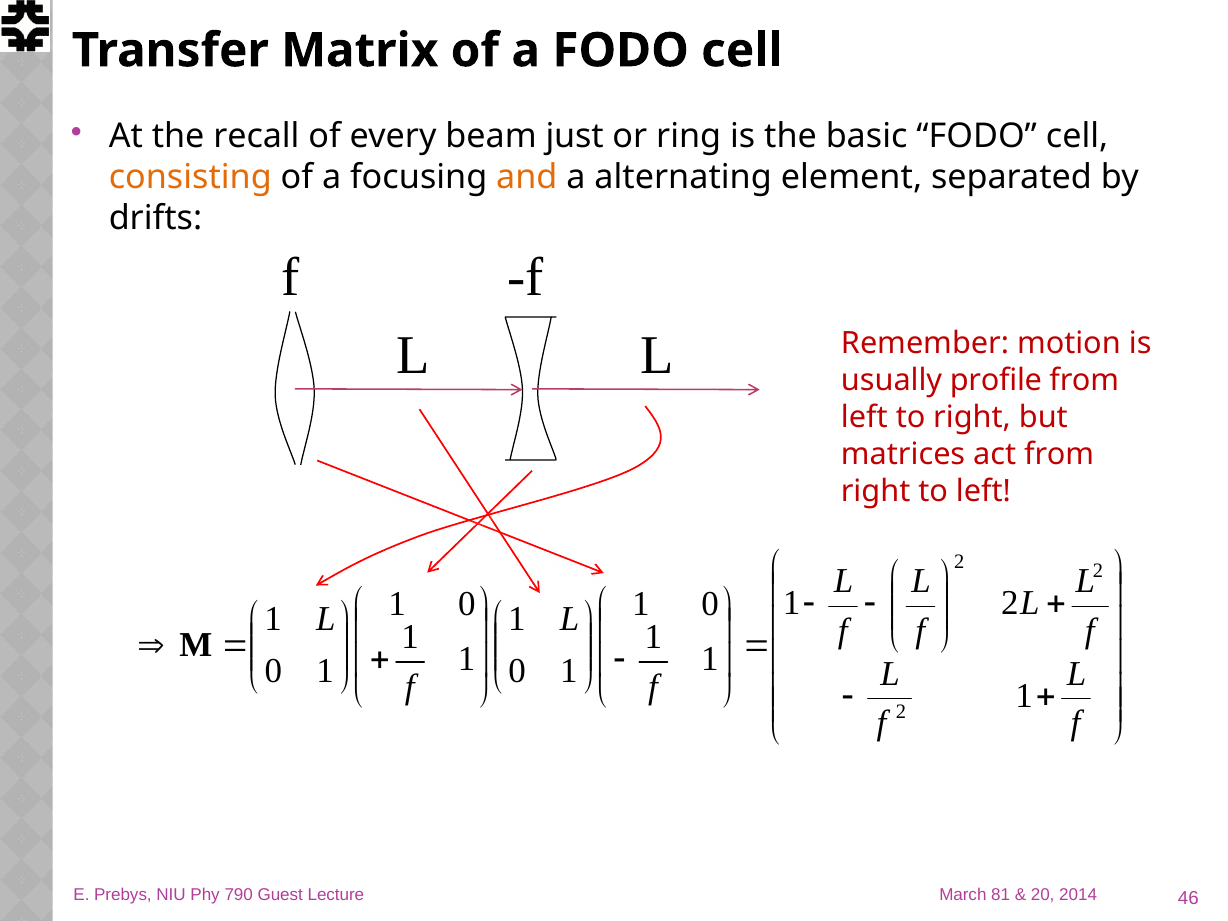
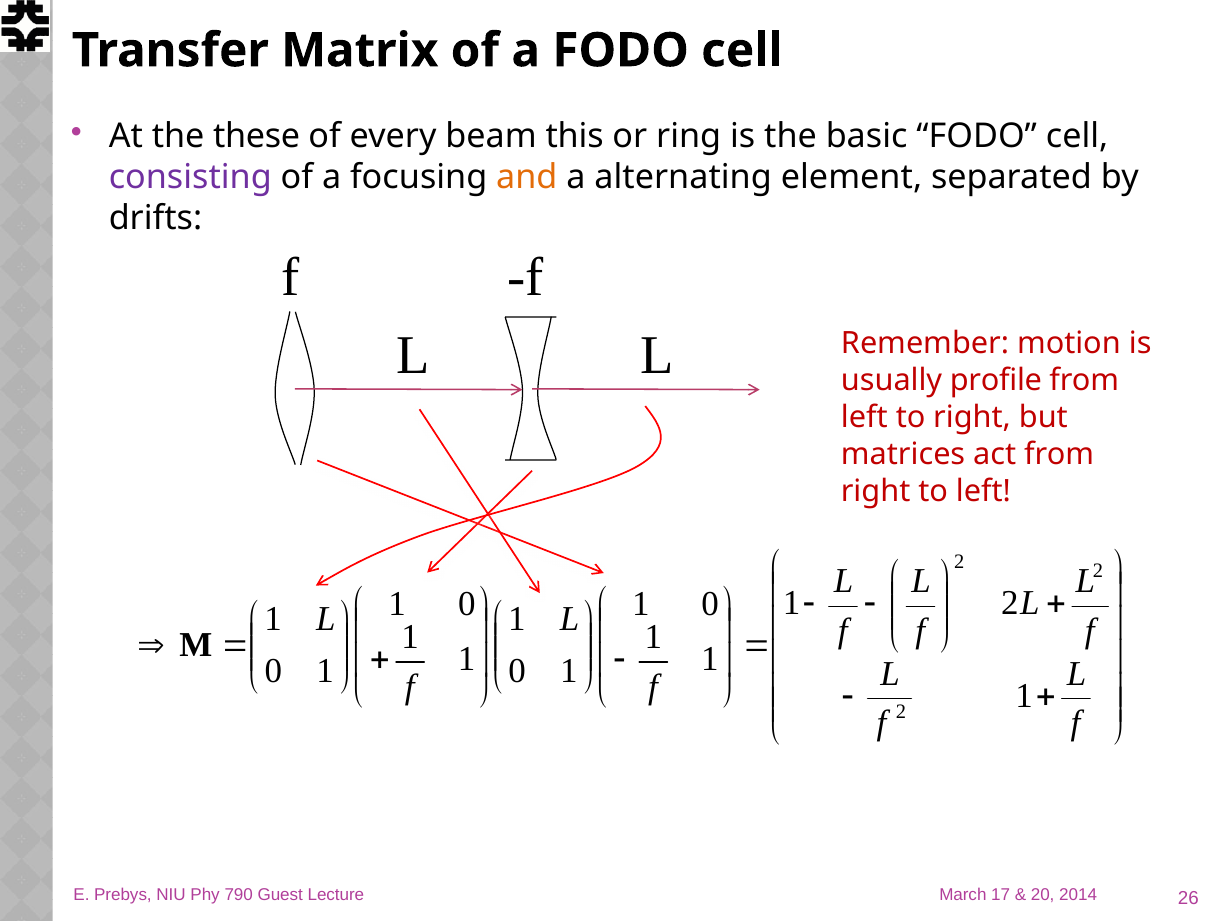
recall: recall -> these
just: just -> this
consisting colour: orange -> purple
81: 81 -> 17
46: 46 -> 26
